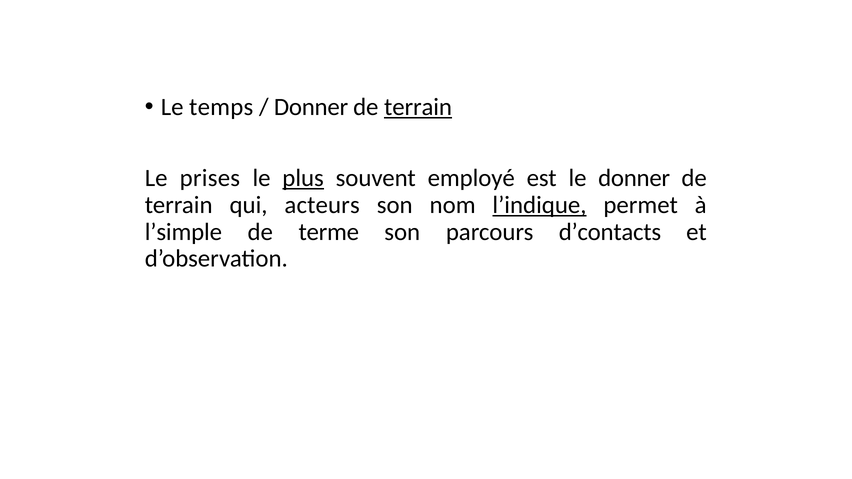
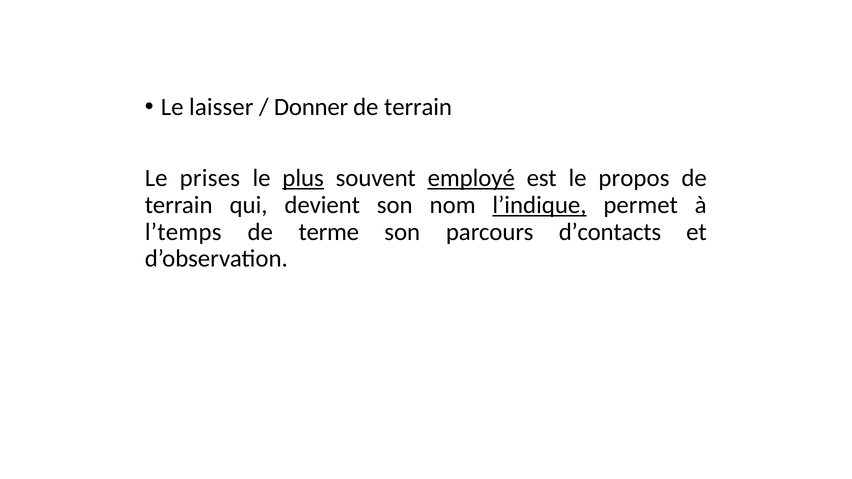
temps: temps -> laisser
terrain at (418, 107) underline: present -> none
employé underline: none -> present
le donner: donner -> propos
acteurs: acteurs -> devient
l’simple: l’simple -> l’temps
